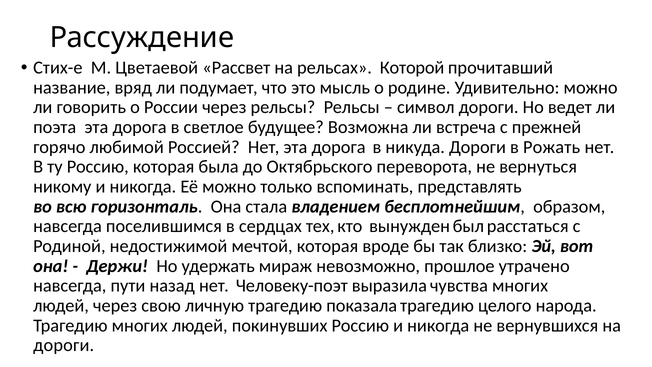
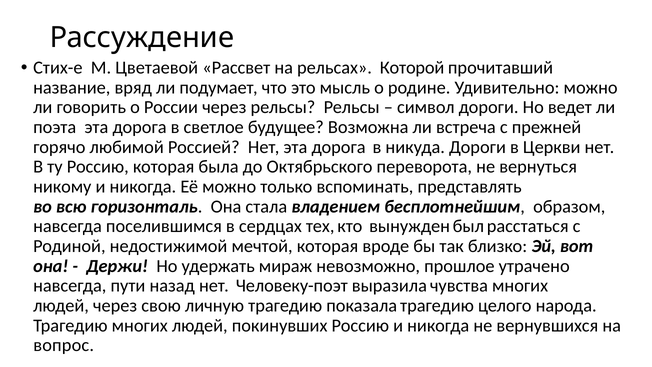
Рожать: Рожать -> Церкви
дороги at (64, 345): дороги -> вопрос
